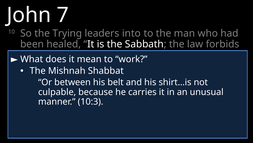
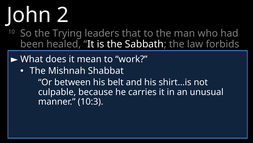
7: 7 -> 2
into: into -> that
